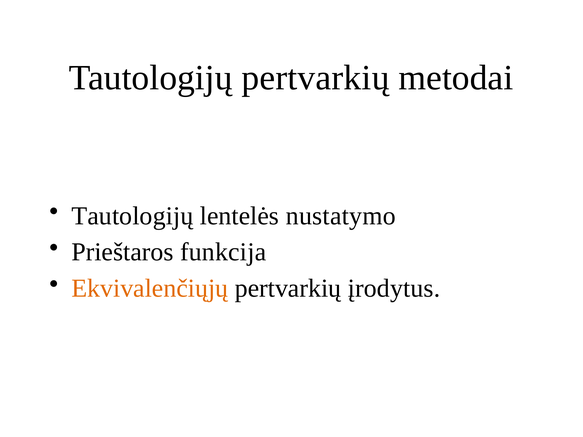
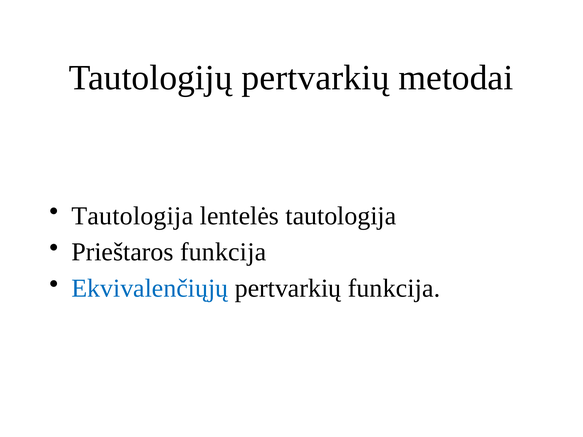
Tautologijų at (132, 216): Tautologijų -> Tautologija
lentelės nustatymo: nustatymo -> tautologija
Ekvivalenčiųjų colour: orange -> blue
pertvarkių įrodytus: įrodytus -> funkcija
